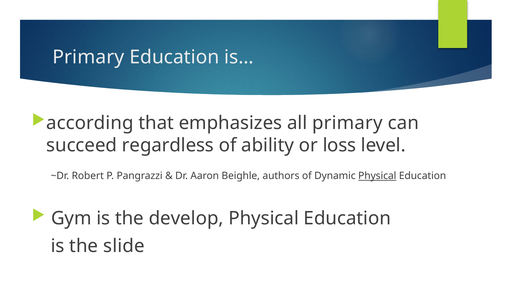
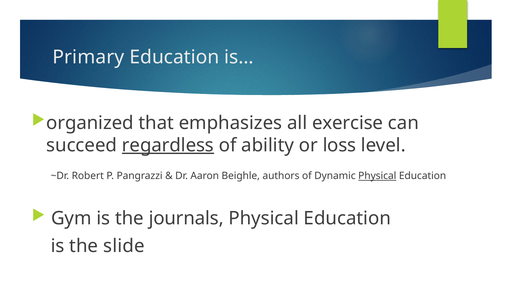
according: according -> organized
all primary: primary -> exercise
regardless underline: none -> present
develop: develop -> journals
